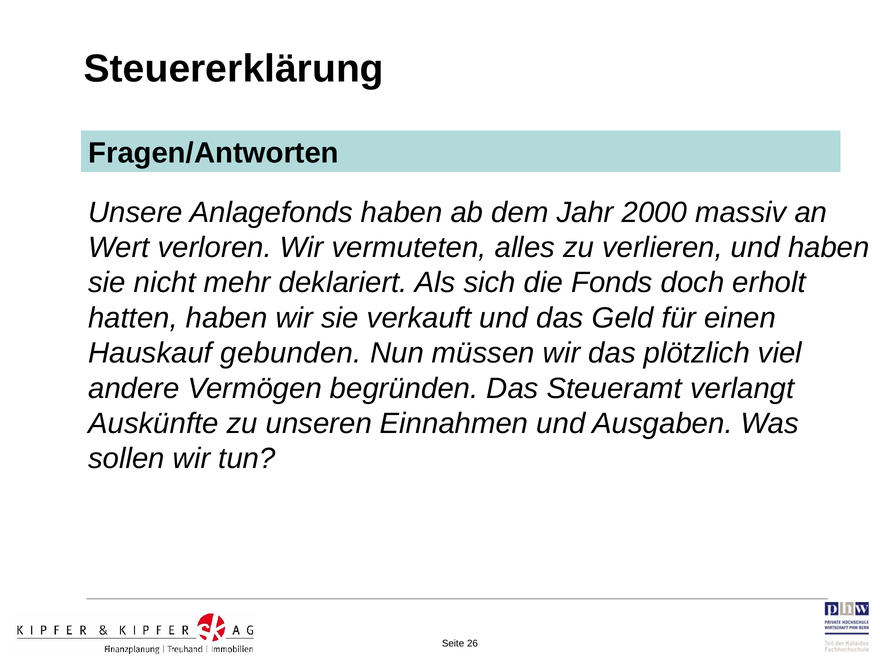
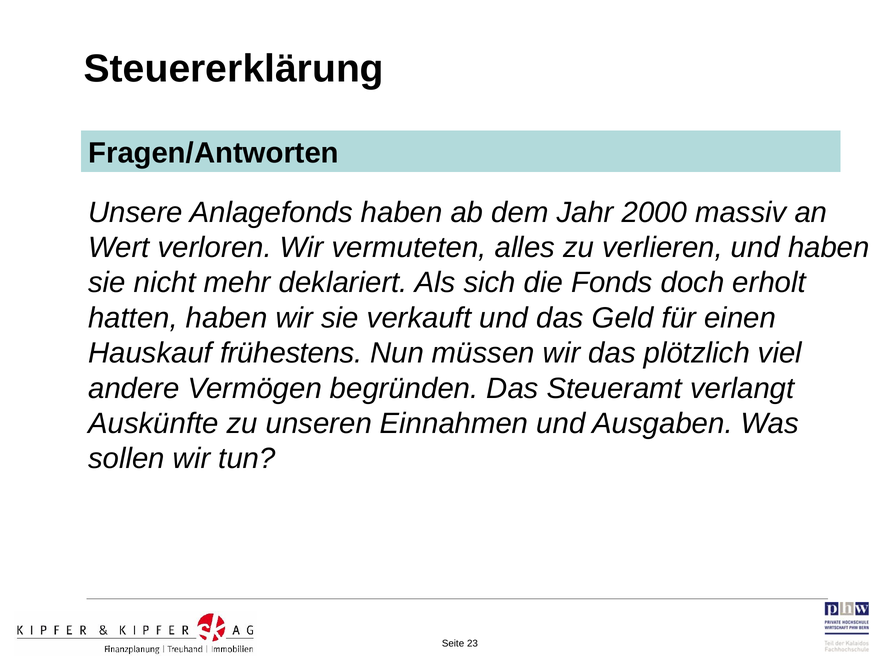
gebunden: gebunden -> frühestens
26: 26 -> 23
